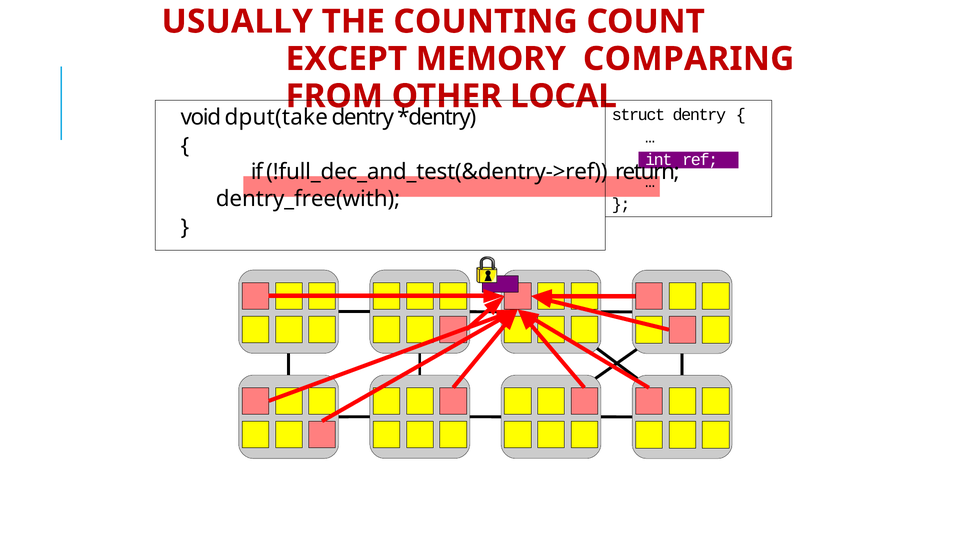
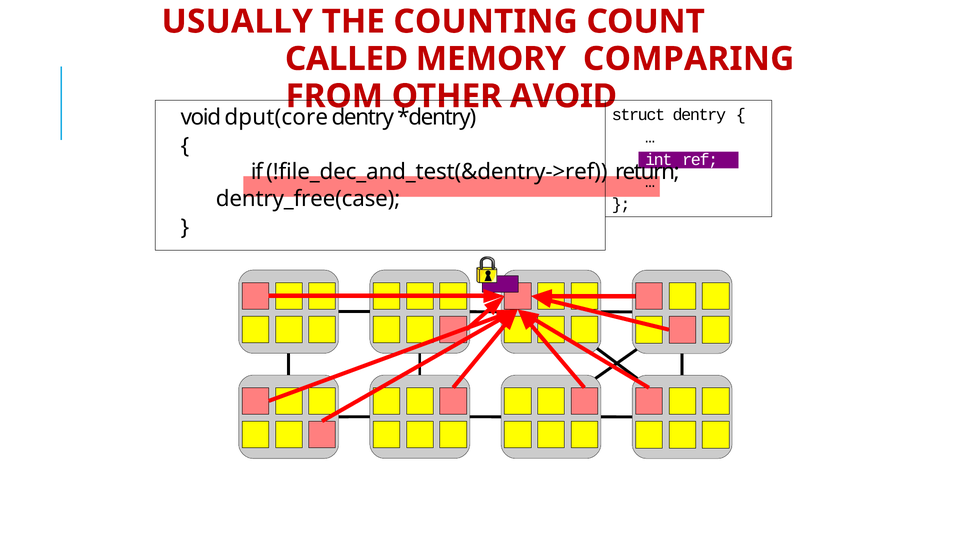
EXCEPT: EXCEPT -> CALLED
LOCAL: LOCAL -> AVOID
dput(take: dput(take -> dput(core
!full_dec_and_test(&dentry->ref: !full_dec_and_test(&dentry->ref -> !file_dec_and_test(&dentry->ref
dentry_free(with: dentry_free(with -> dentry_free(case
